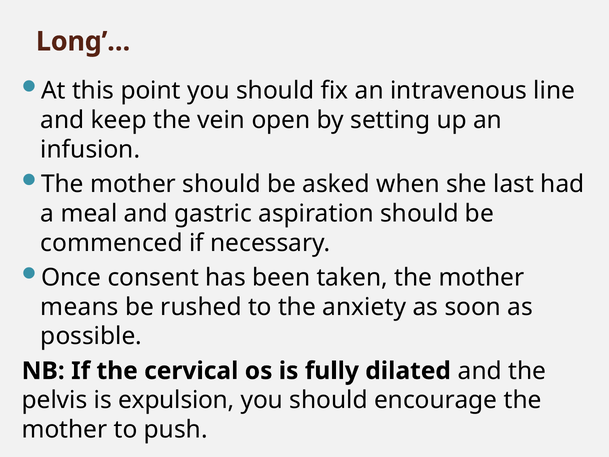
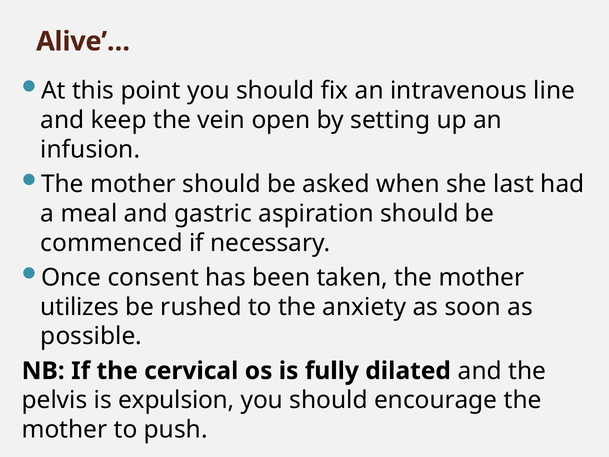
Long’…: Long’… -> Alive’…
means: means -> utilizes
